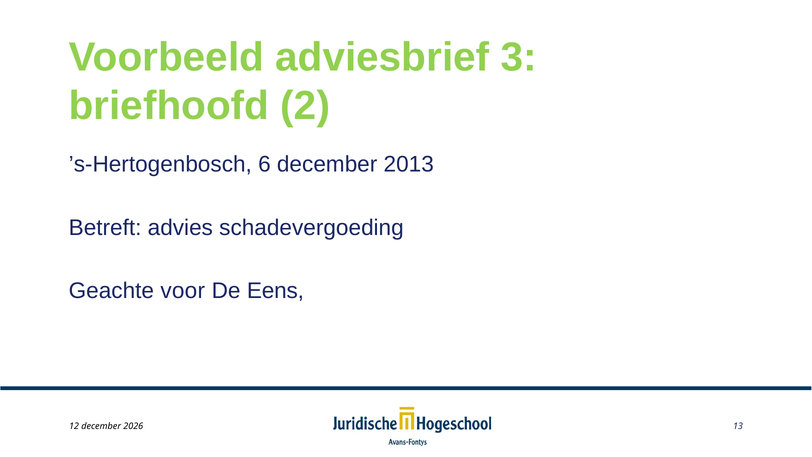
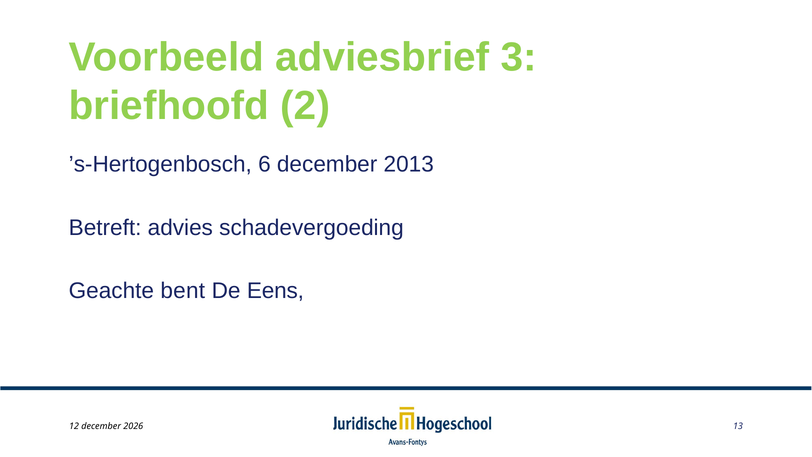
voor: voor -> bent
